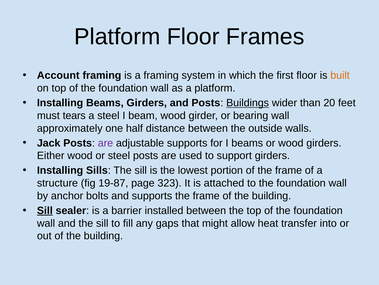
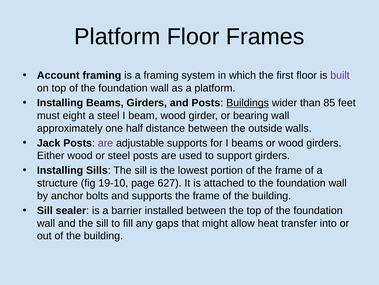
built colour: orange -> purple
20: 20 -> 85
tears: tears -> eight
19-87: 19-87 -> 19-10
323: 323 -> 627
Sill at (45, 210) underline: present -> none
